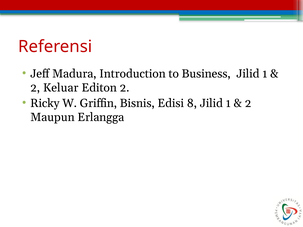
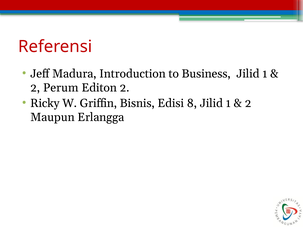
Keluar: Keluar -> Perum
